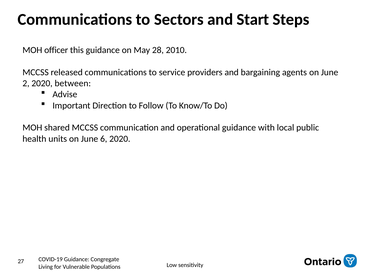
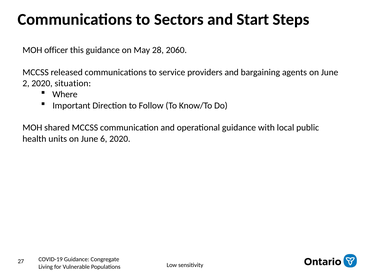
2010: 2010 -> 2060
between: between -> situation
Advise: Advise -> Where
